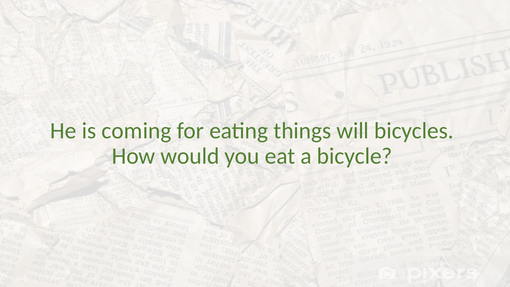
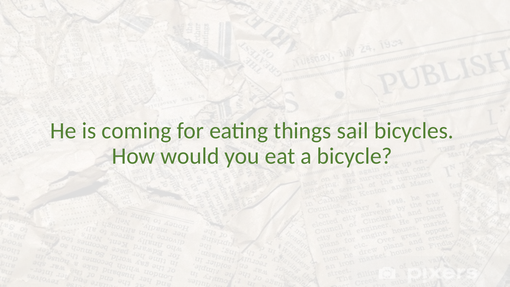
will: will -> sail
